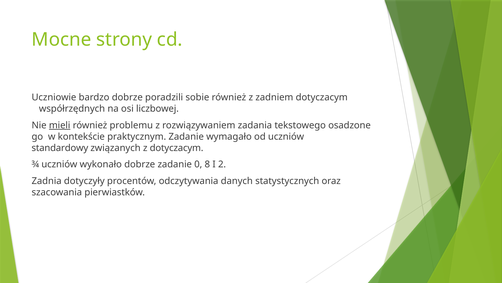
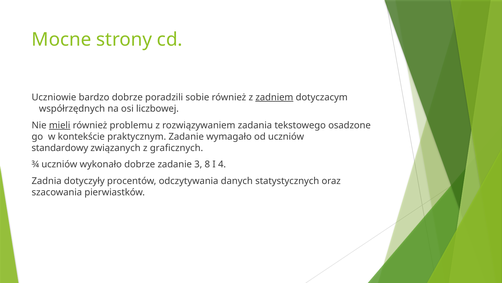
zadniem underline: none -> present
z dotyczacym: dotyczacym -> graficznych
0: 0 -> 3
2: 2 -> 4
